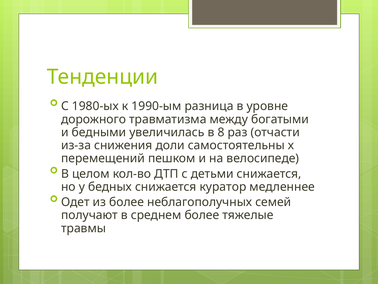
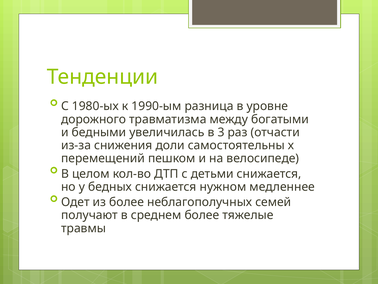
8: 8 -> 3
куратор: куратор -> нужном
